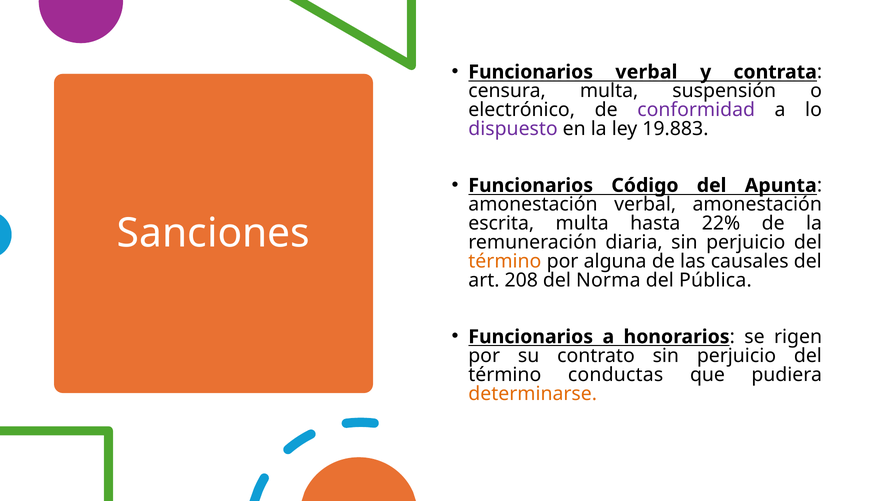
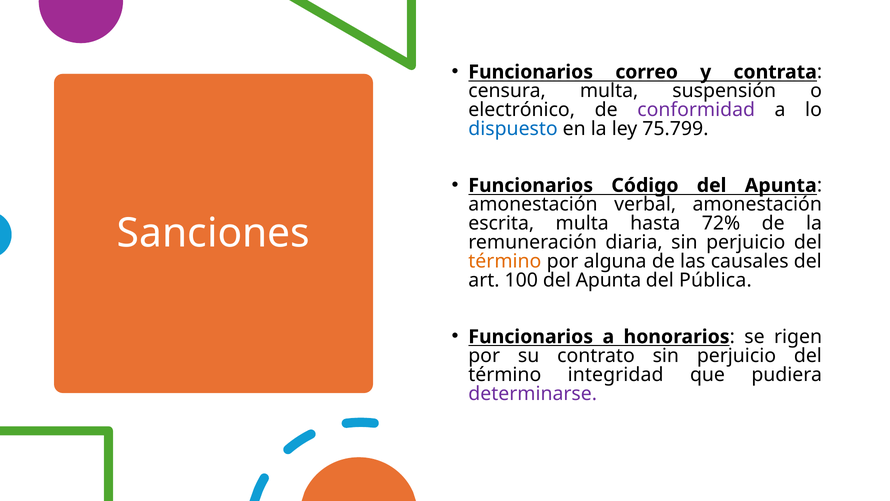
Funcionarios verbal: verbal -> correo
dispuesto colour: purple -> blue
19.883: 19.883 -> 75.799
22%: 22% -> 72%
208: 208 -> 100
Norma at (608, 280): Norma -> Apunta
conductas: conductas -> integridad
determinarse colour: orange -> purple
